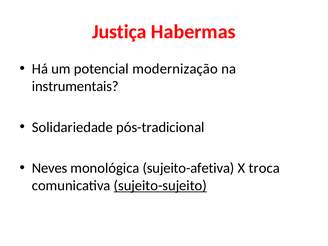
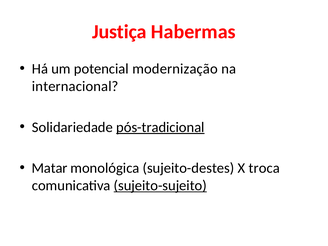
instrumentais: instrumentais -> internacional
pós-tradicional underline: none -> present
Neves: Neves -> Matar
sujeito-afetiva: sujeito-afetiva -> sujeito-destes
